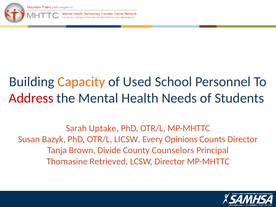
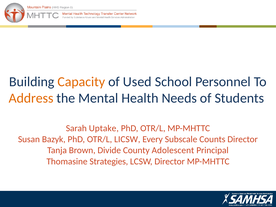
Address colour: red -> orange
Opinions: Opinions -> Subscale
Counselors: Counselors -> Adolescent
Retrieved: Retrieved -> Strategies
